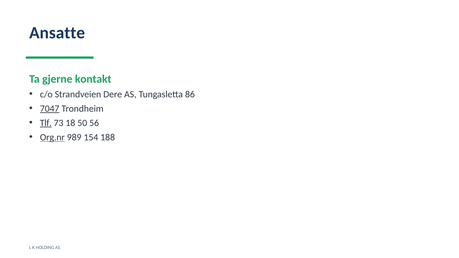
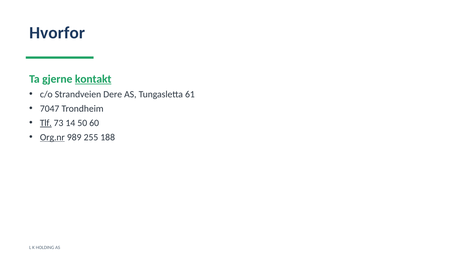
Ansatte: Ansatte -> Hvorfor
kontakt underline: none -> present
86: 86 -> 61
7047 underline: present -> none
18: 18 -> 14
56: 56 -> 60
154: 154 -> 255
